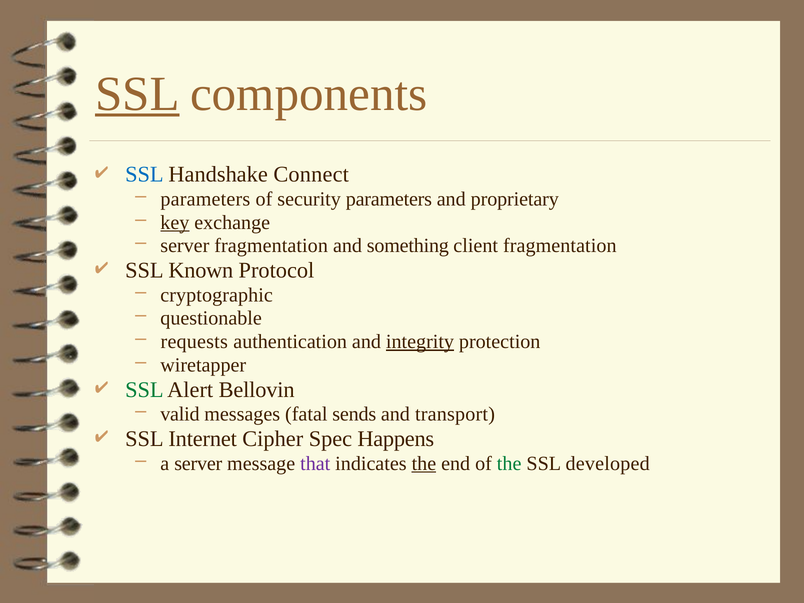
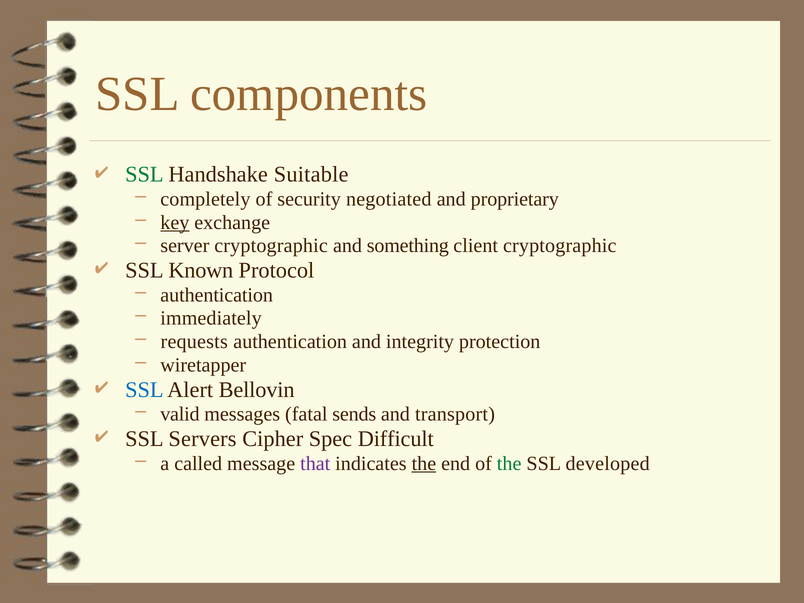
SSL at (137, 94) underline: present -> none
SSL at (144, 175) colour: blue -> green
Connect: Connect -> Suitable
parameters at (205, 199): parameters -> completely
security parameters: parameters -> negotiated
server fragmentation: fragmentation -> cryptographic
client fragmentation: fragmentation -> cryptographic
cryptographic at (217, 295): cryptographic -> authentication
questionable: questionable -> immediately
integrity underline: present -> none
SSL at (144, 390) colour: green -> blue
Internet: Internet -> Servers
Happens: Happens -> Difficult
a server: server -> called
